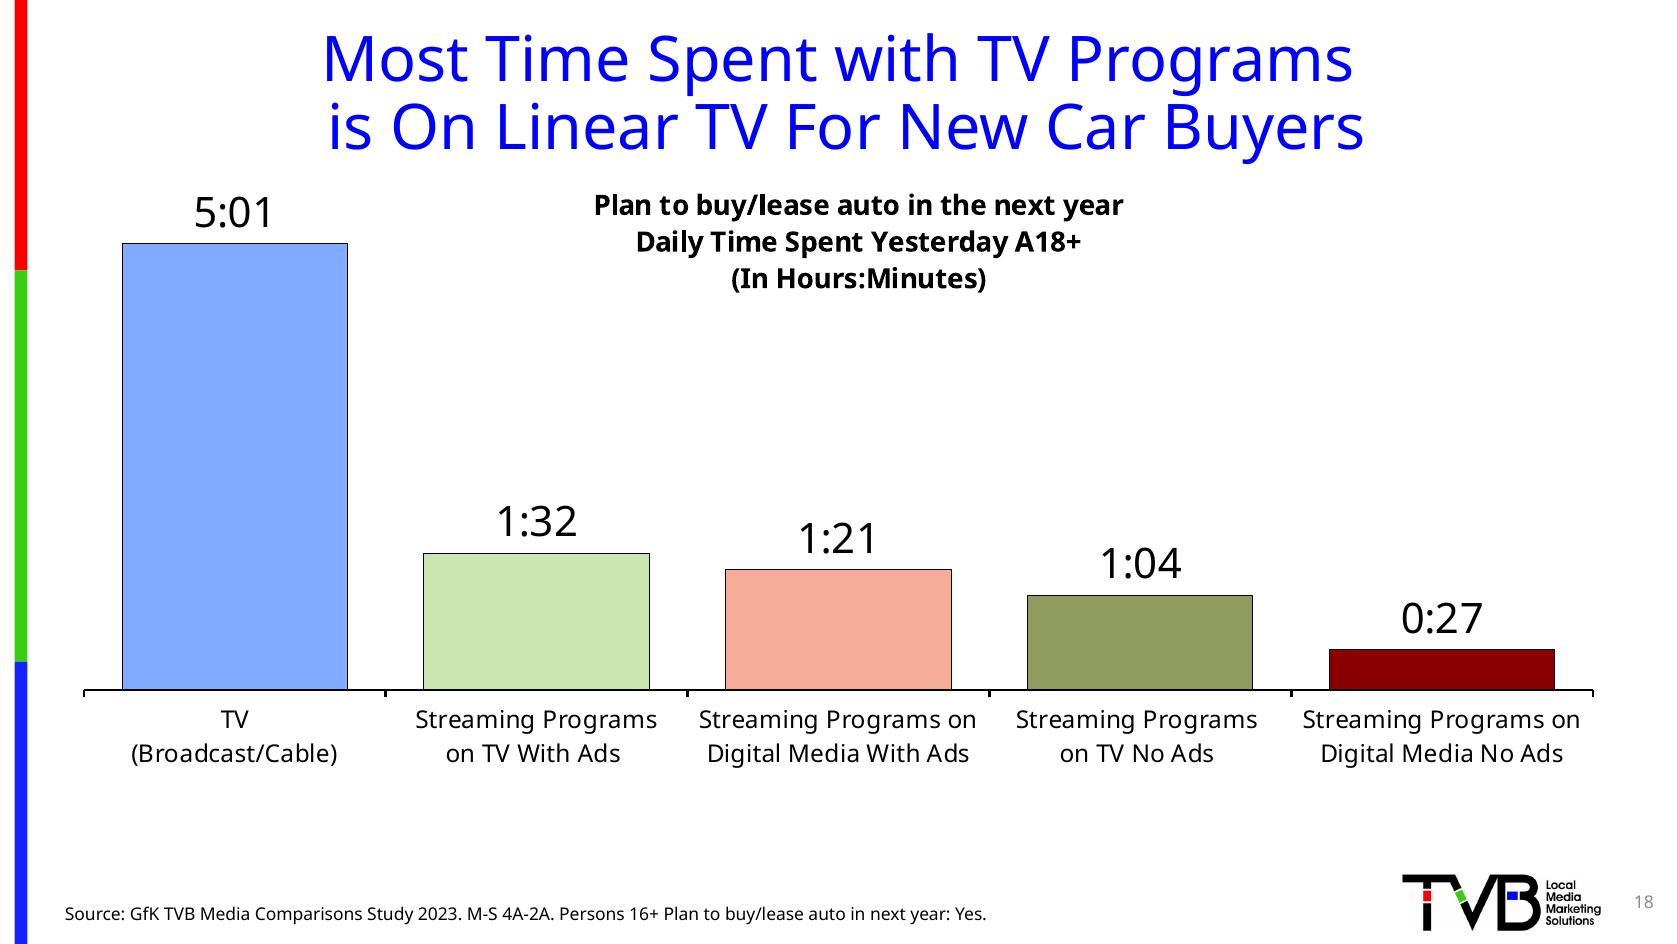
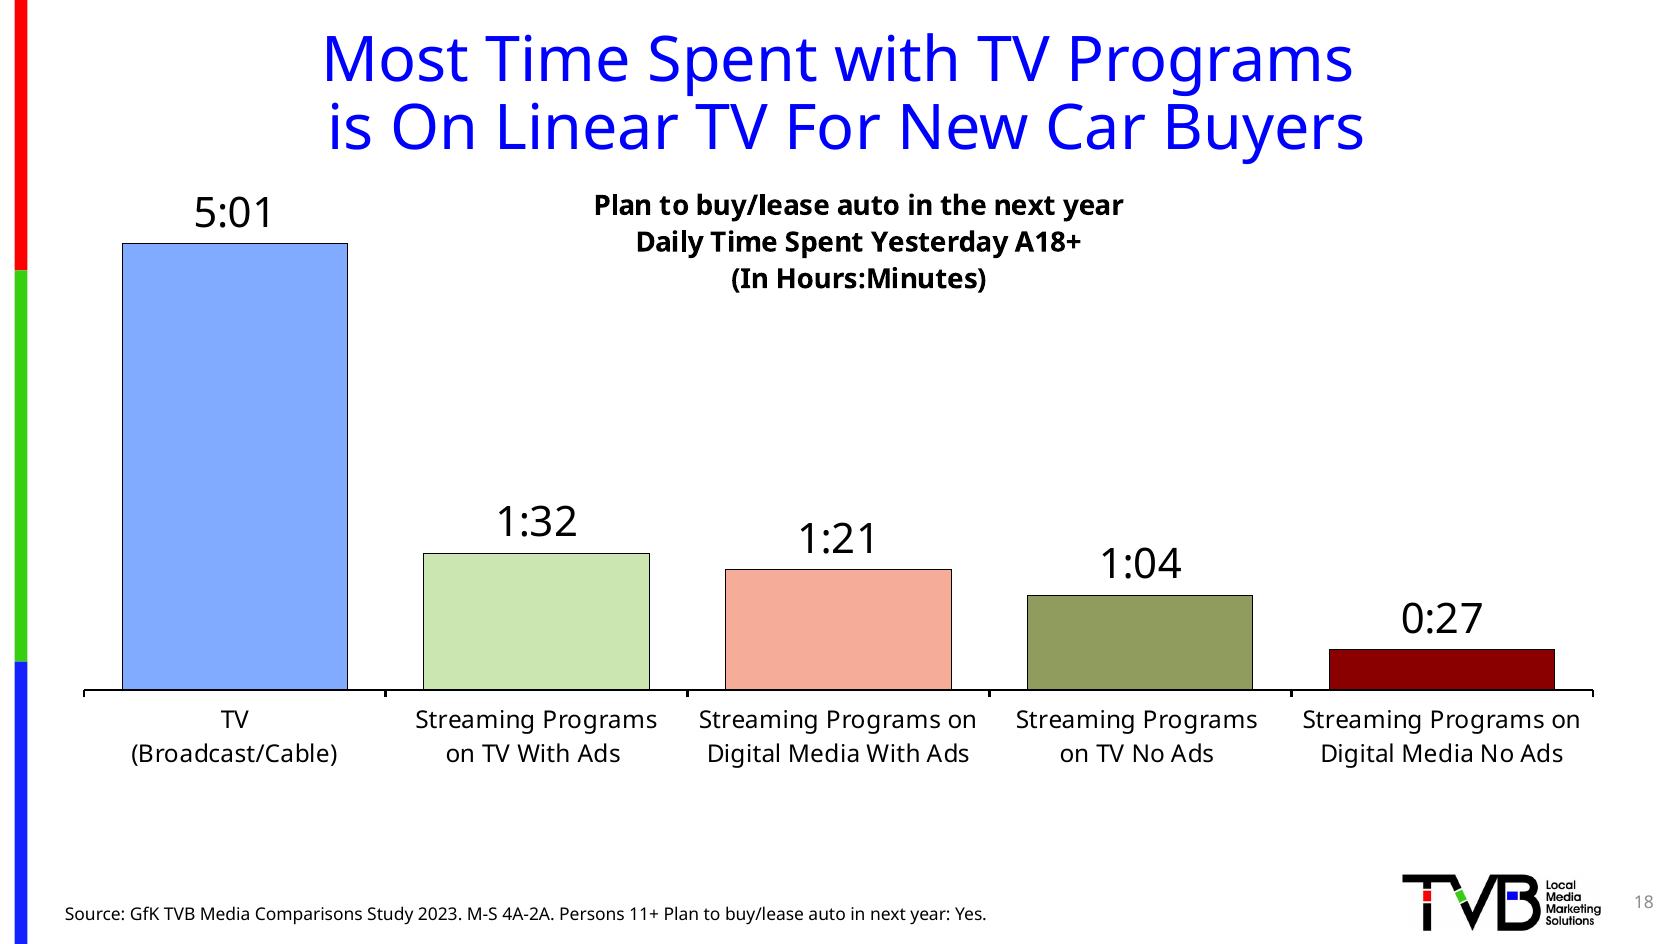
16+: 16+ -> 11+
